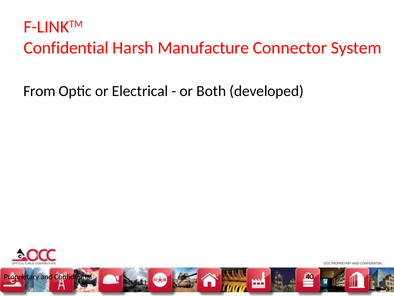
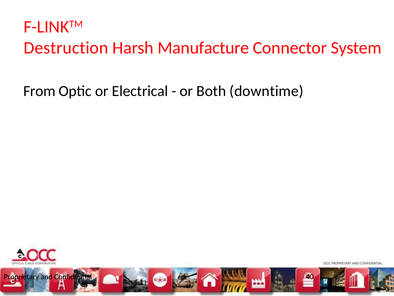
Confidential at (66, 48): Confidential -> Destruction
developed: developed -> downtime
